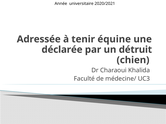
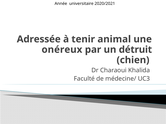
équine: équine -> animal
déclarée: déclarée -> onéreux
